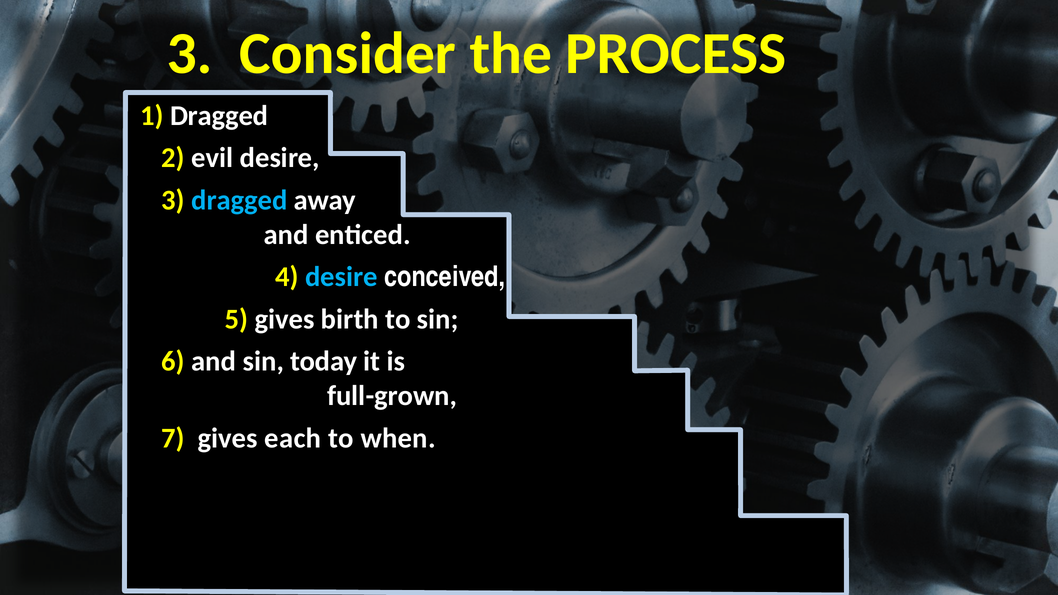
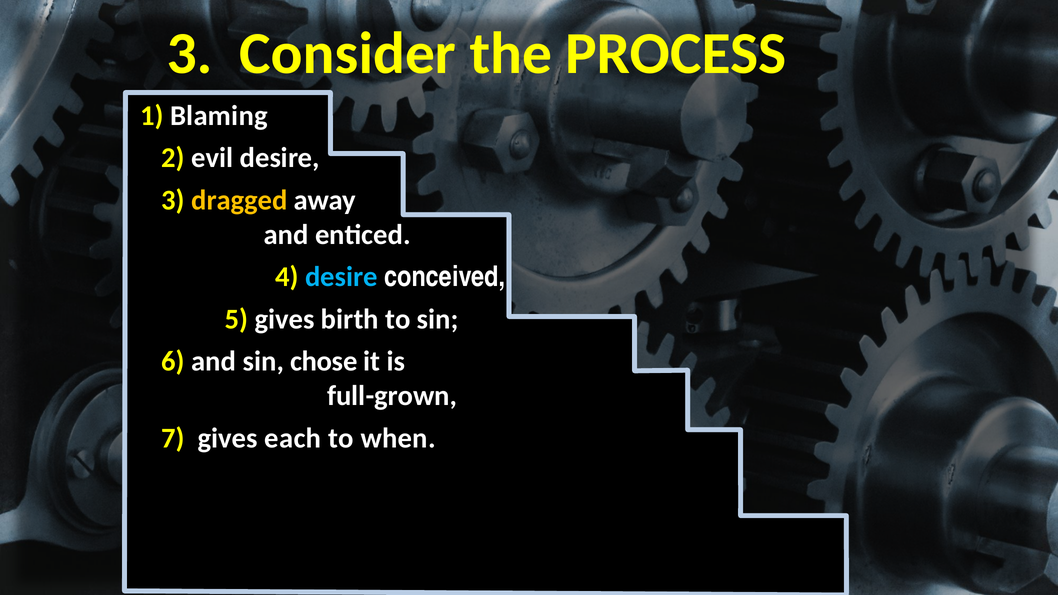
1 Dragged: Dragged -> Blaming
dragged at (239, 200) colour: light blue -> yellow
today: today -> chose
